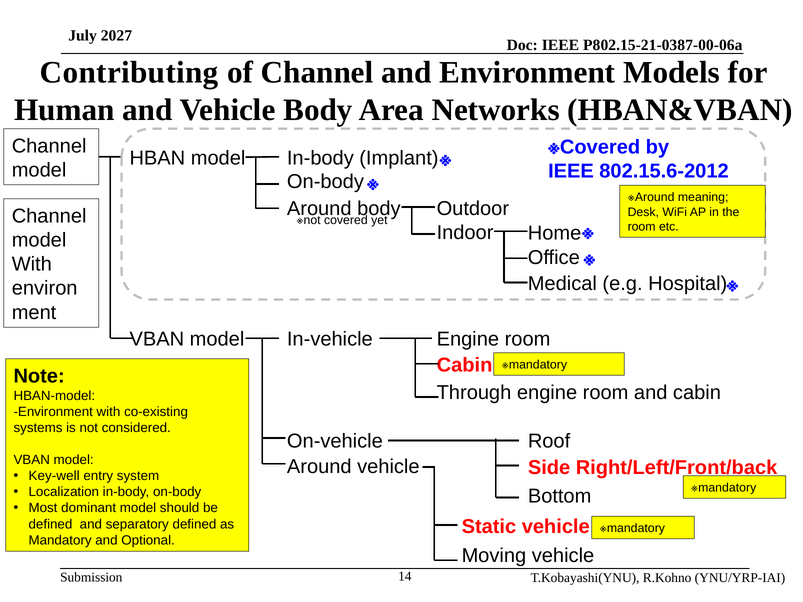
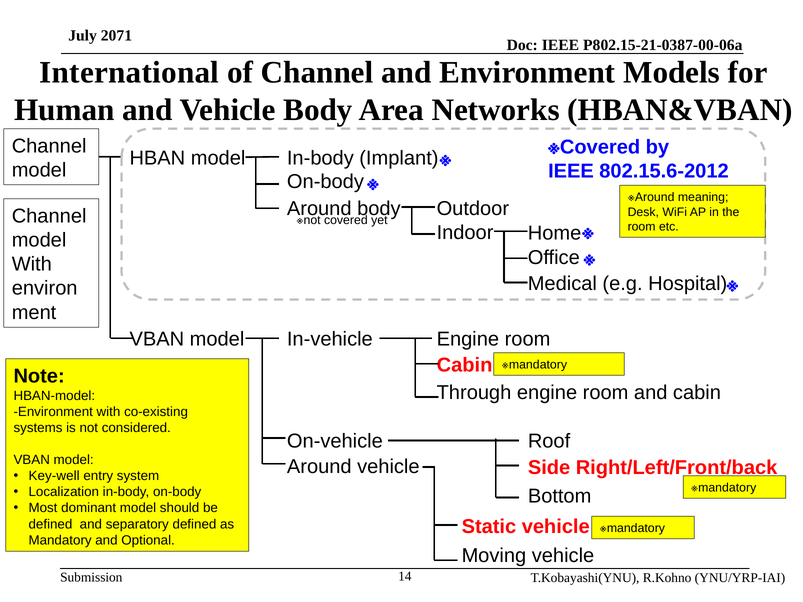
2027: 2027 -> 2071
Contributing: Contributing -> International
